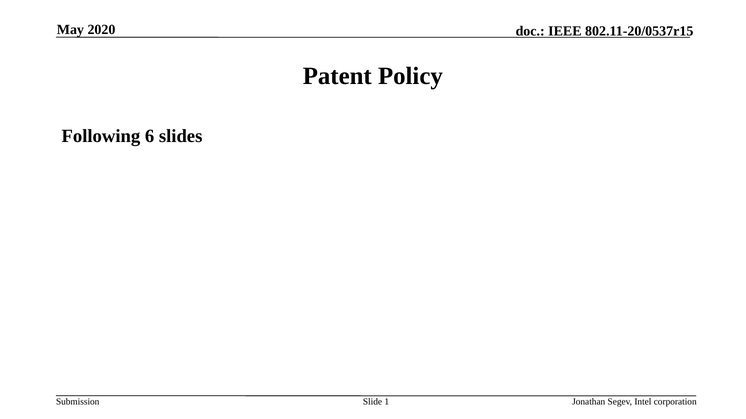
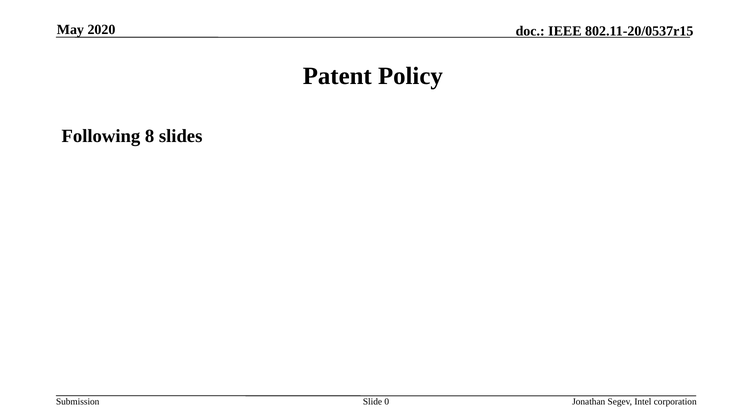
6: 6 -> 8
1: 1 -> 0
